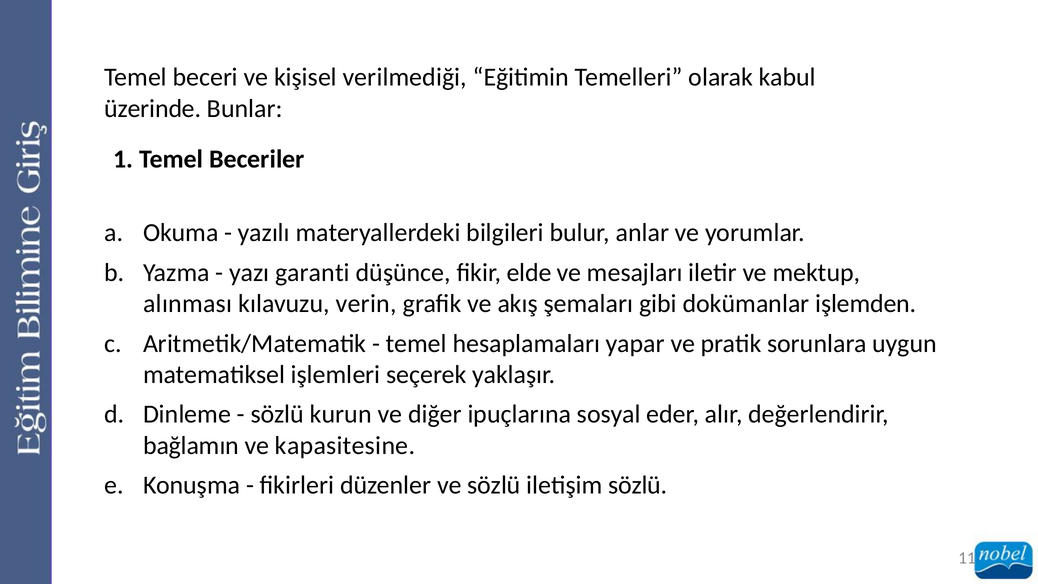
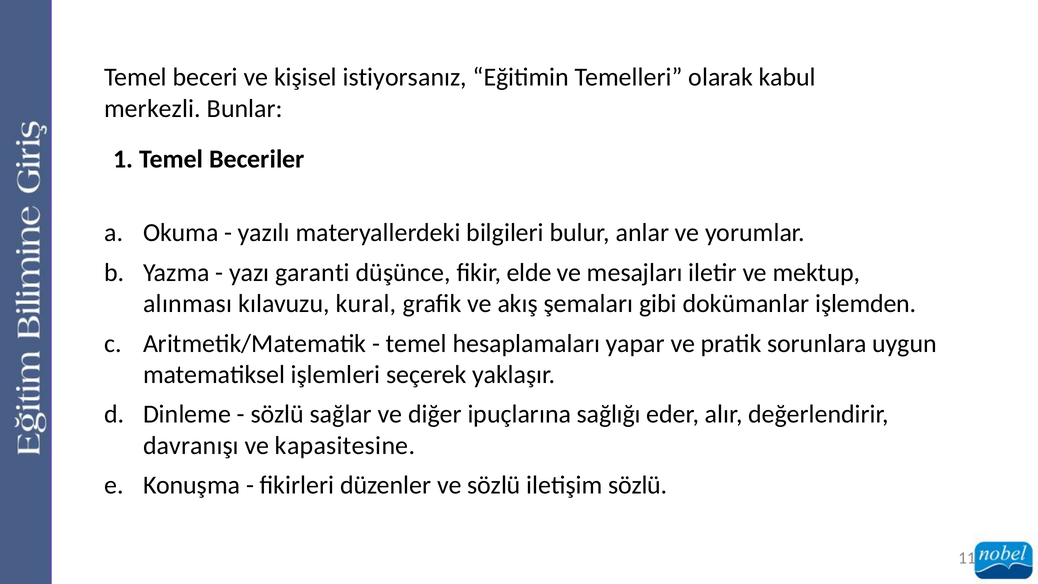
verilmediği: verilmediği -> istiyorsanız
üzerinde: üzerinde -> merkezli
verin: verin -> kural
kurun: kurun -> sağlar
sosyal: sosyal -> sağlığı
bağlamın: bağlamın -> davranışı
